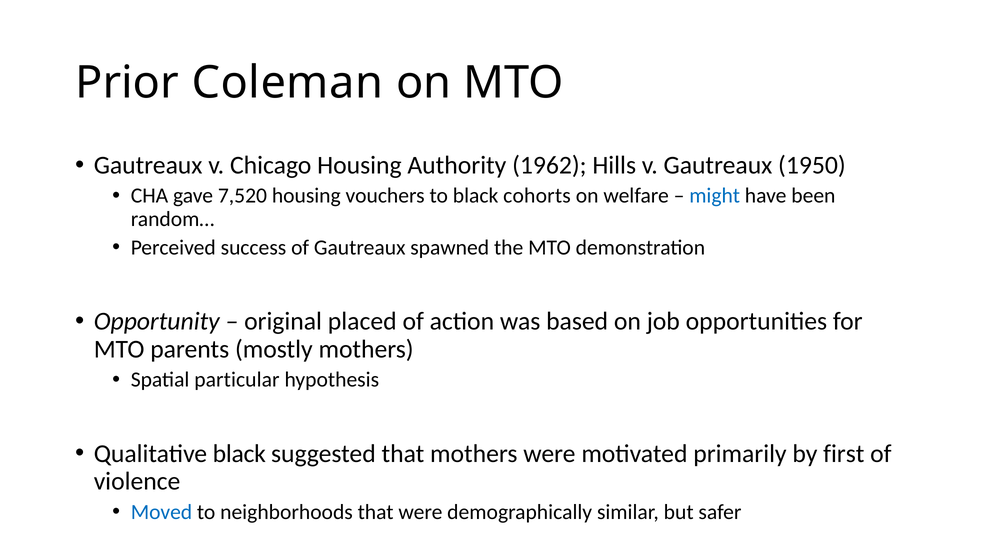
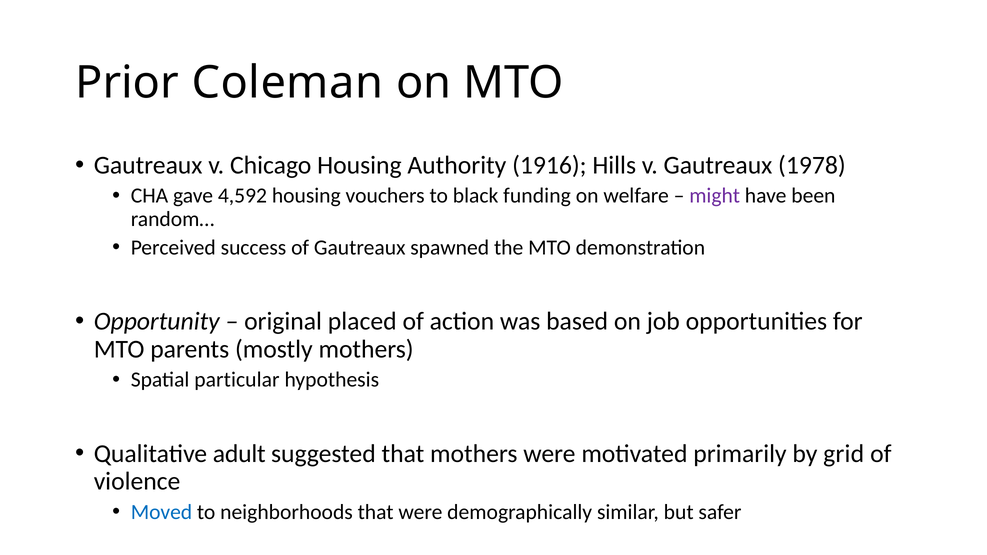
1962: 1962 -> 1916
1950: 1950 -> 1978
7,520: 7,520 -> 4,592
cohorts: cohorts -> funding
might colour: blue -> purple
Qualitative black: black -> adult
first: first -> grid
